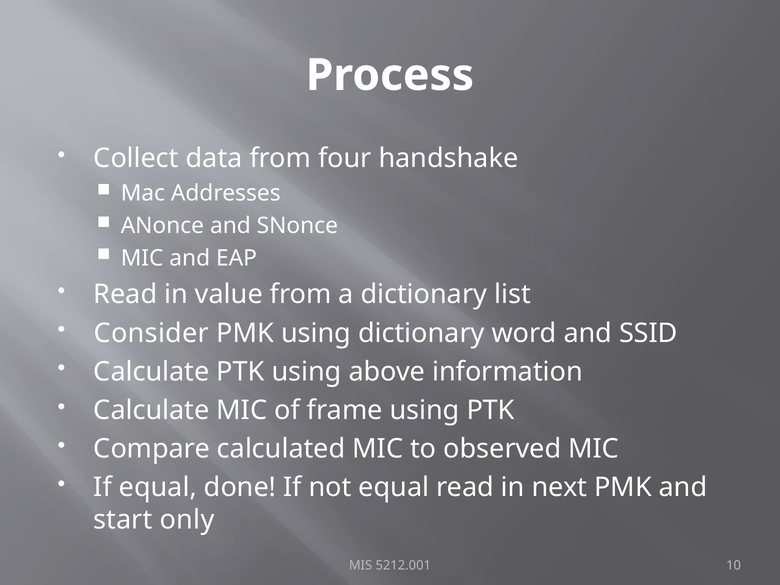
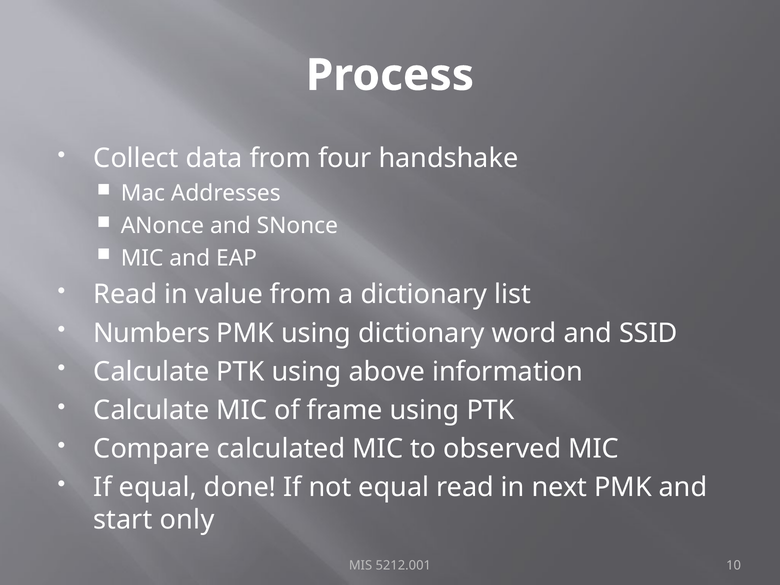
Consider: Consider -> Numbers
